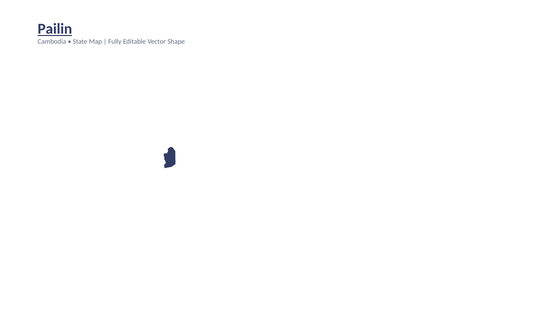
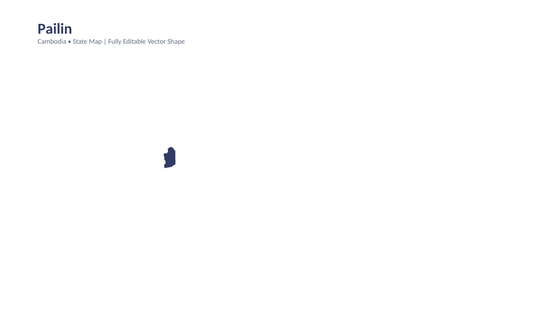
Pailin underline: present -> none
